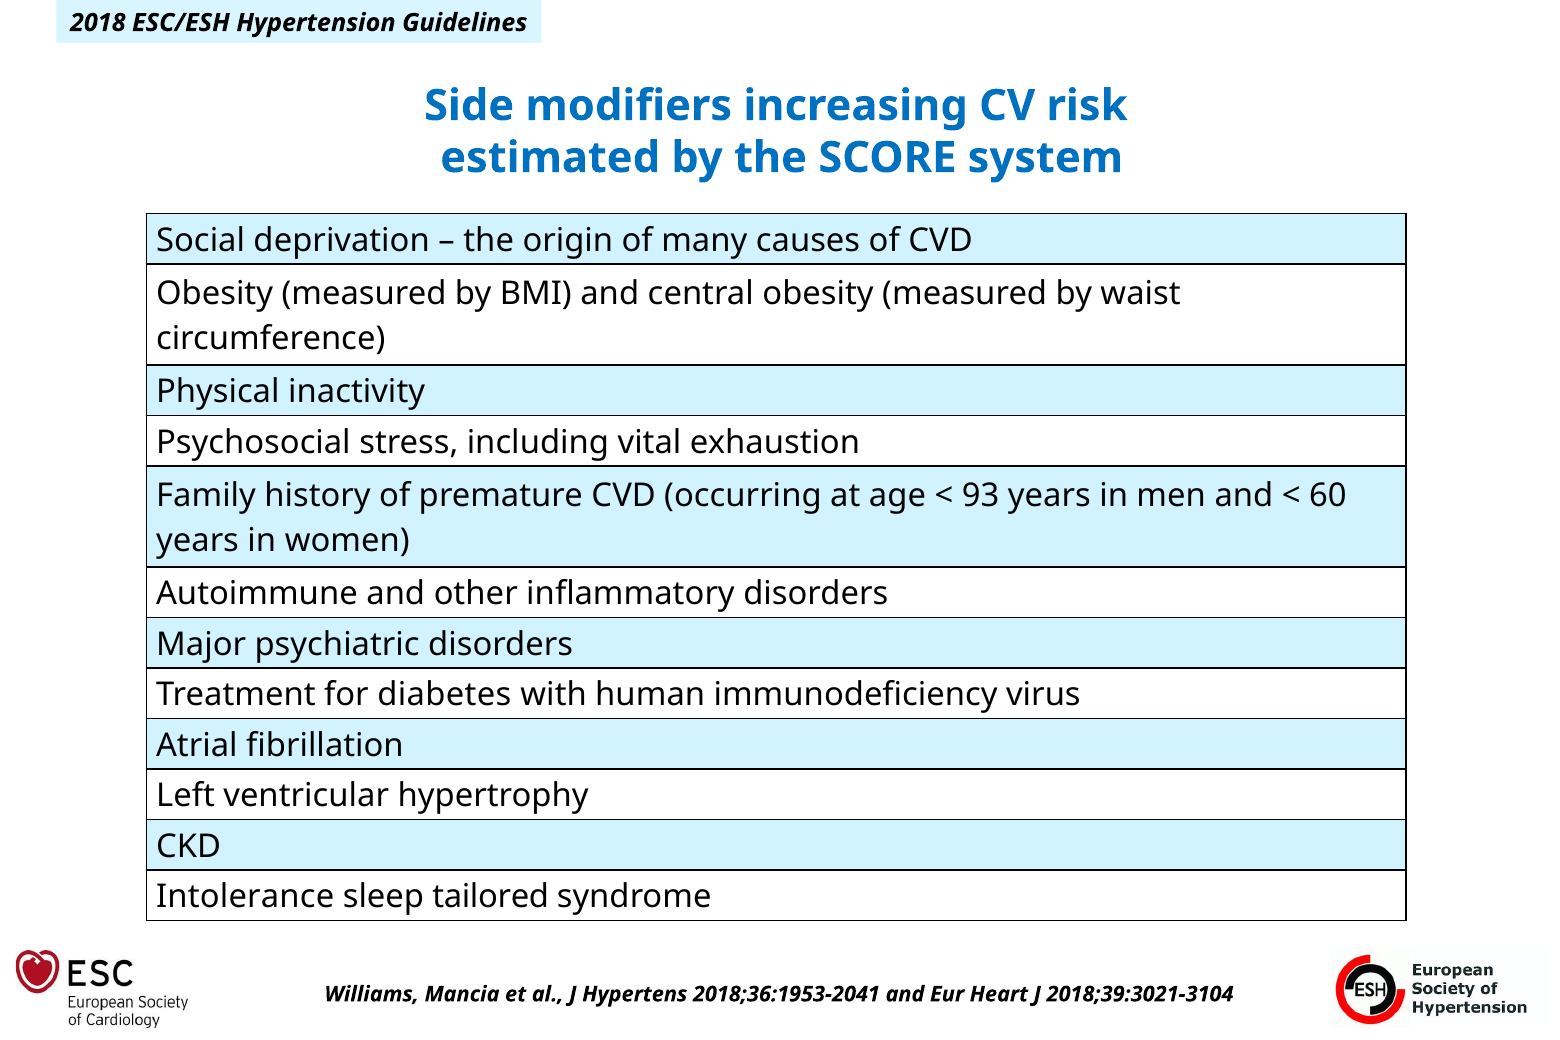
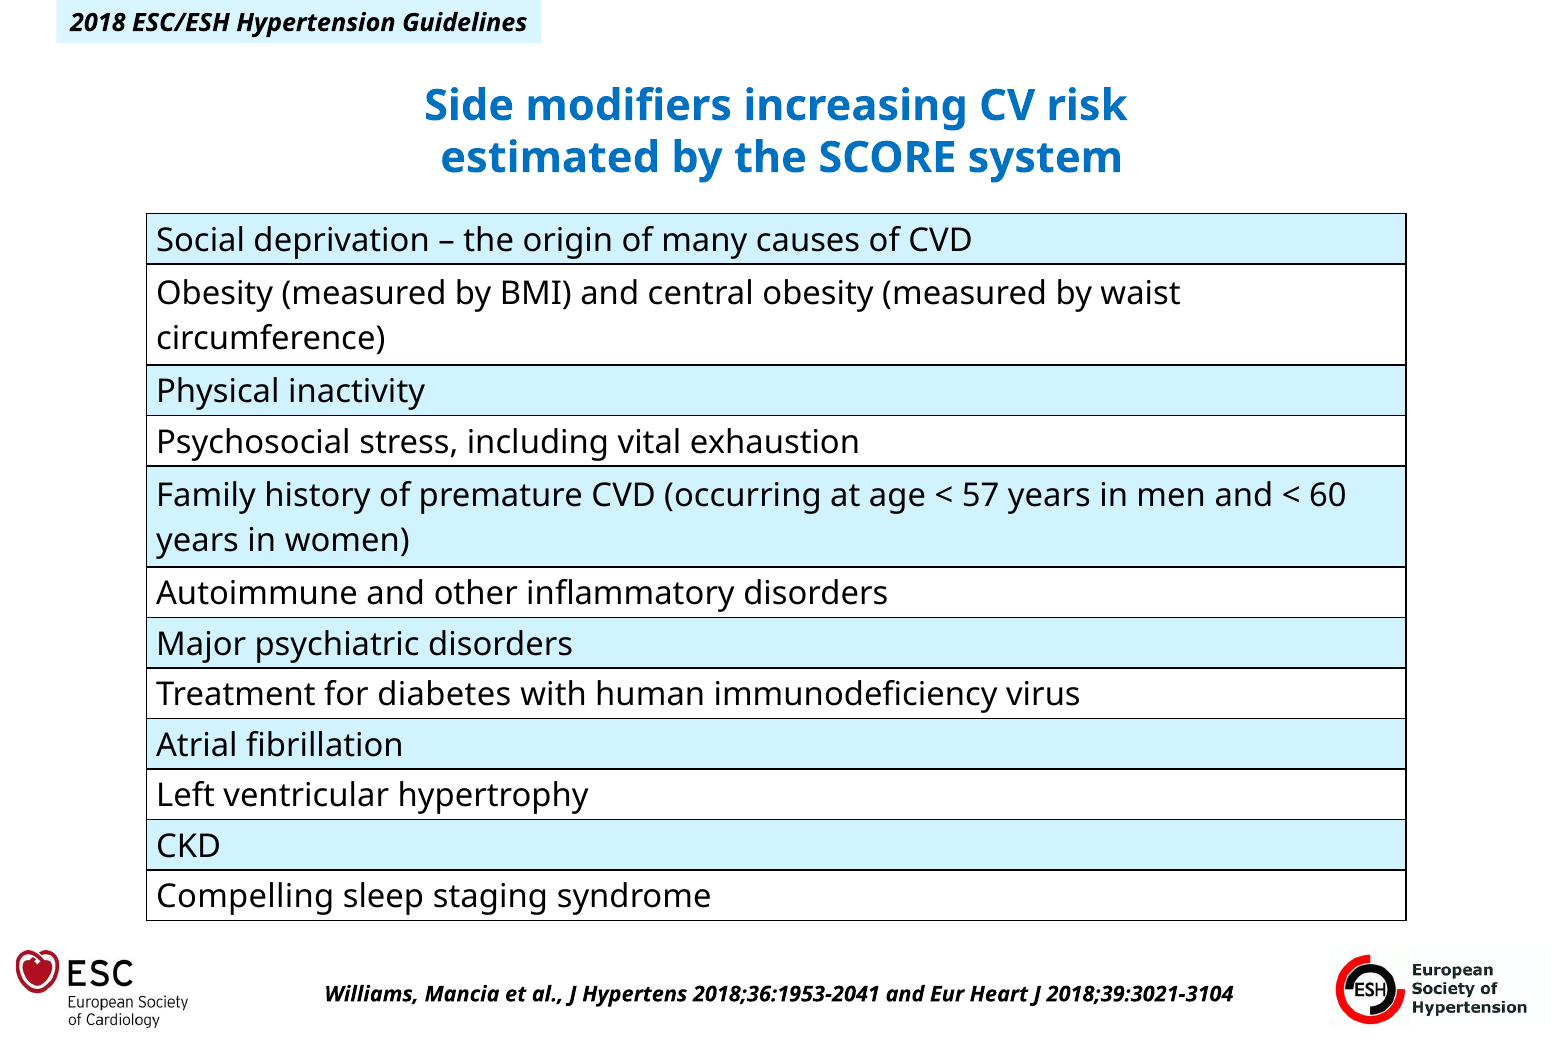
93: 93 -> 57
Intolerance: Intolerance -> Compelling
tailored: tailored -> staging
